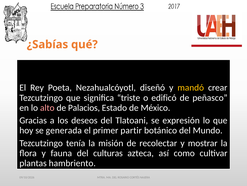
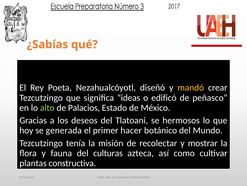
triste: triste -> ideas
alto colour: pink -> light green
expresión: expresión -> hermosos
partir: partir -> hacer
hambriento: hambriento -> constructiva
